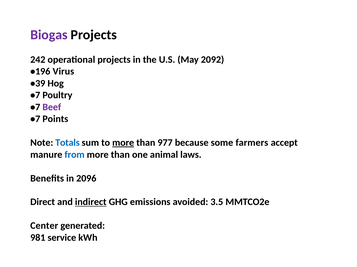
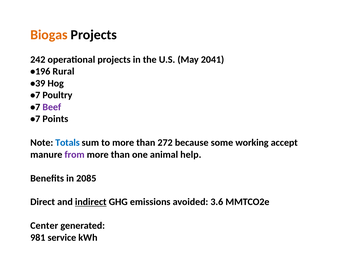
Biogas colour: purple -> orange
2092: 2092 -> 2041
Virus: Virus -> Rural
more at (123, 143) underline: present -> none
977: 977 -> 272
farmers: farmers -> working
from colour: blue -> purple
laws: laws -> help
2096: 2096 -> 2085
3.5: 3.5 -> 3.6
